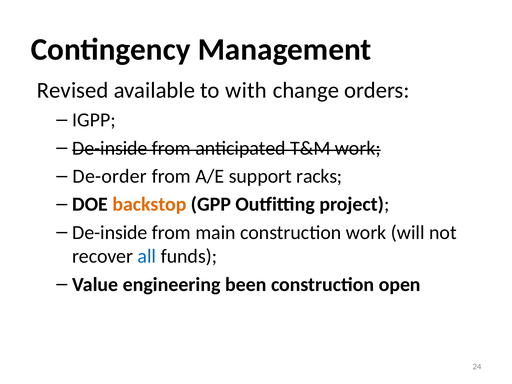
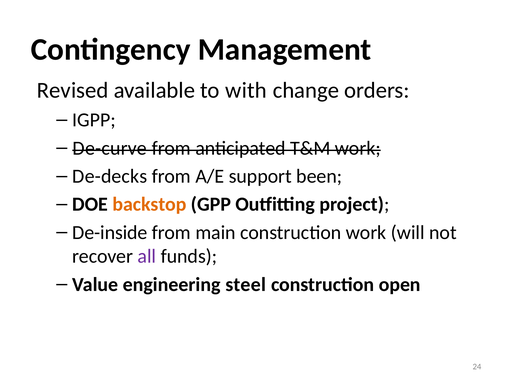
De-inside at (110, 148): De-inside -> De-curve
De-order: De-order -> De-decks
racks: racks -> been
all colour: blue -> purple
been: been -> steel
